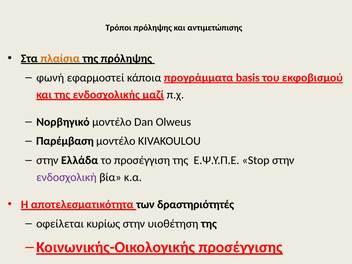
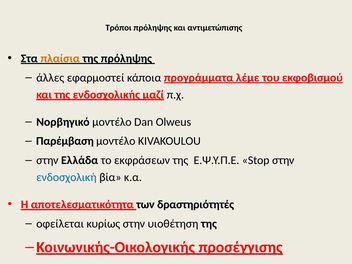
φωνή: φωνή -> άλλες
basis: basis -> λέμε
προσέγγιση: προσέγγιση -> εκφράσεων
ενδοσχολική colour: purple -> blue
